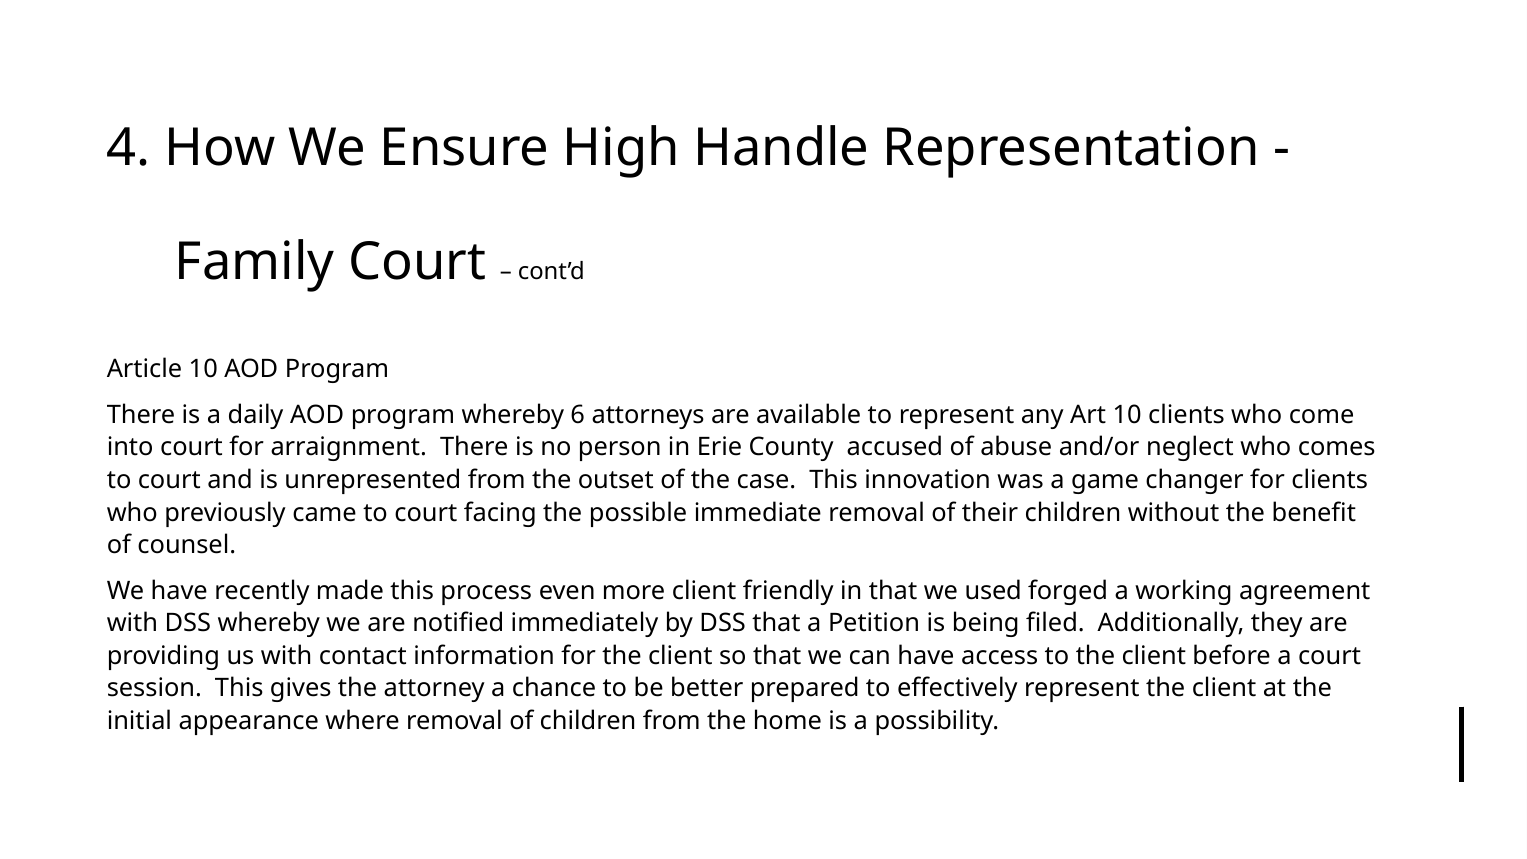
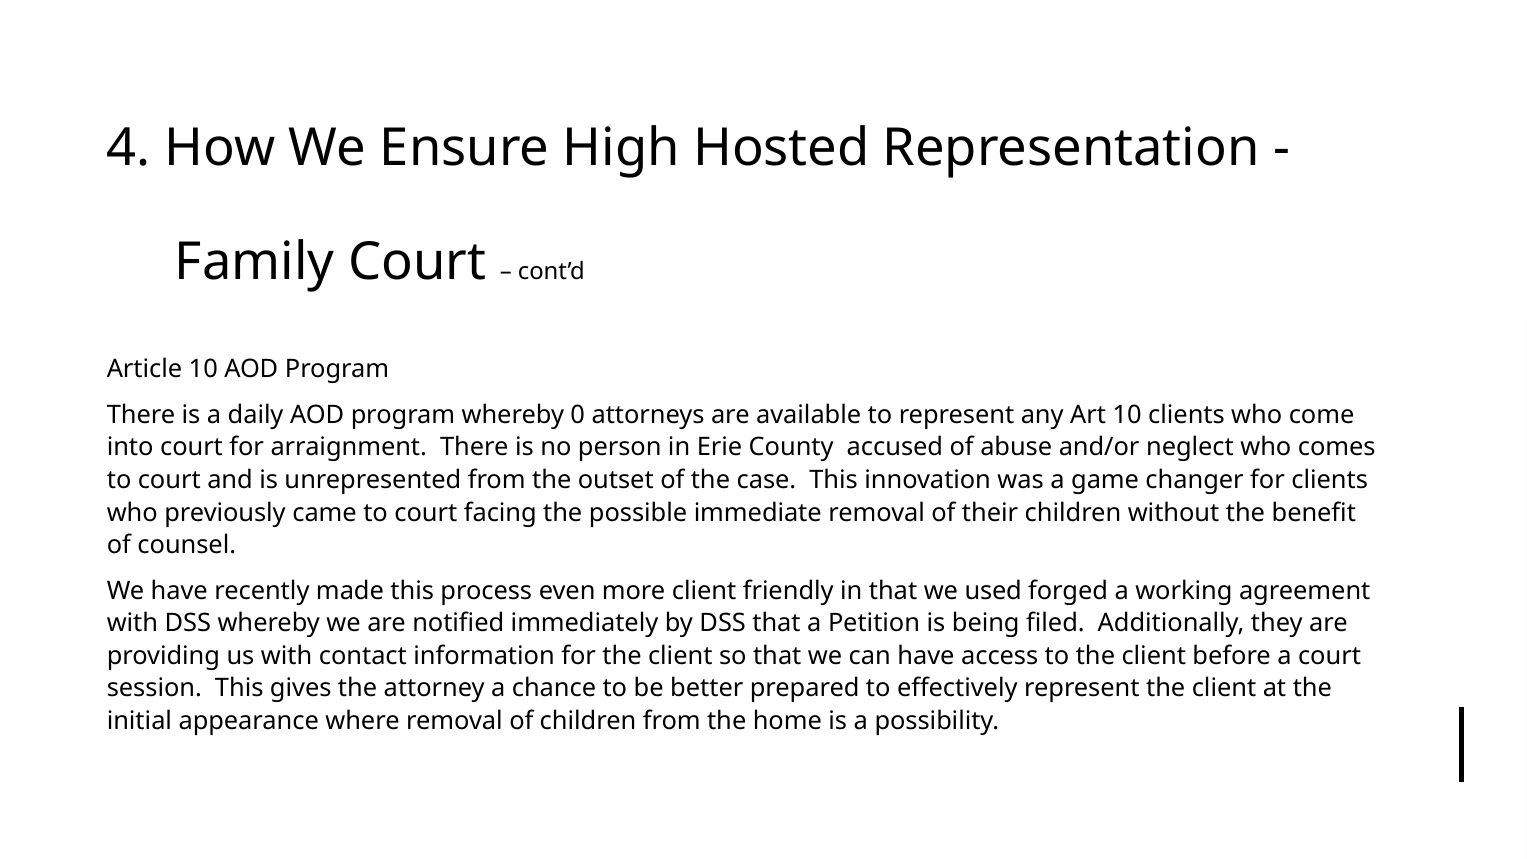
Handle: Handle -> Hosted
6: 6 -> 0
